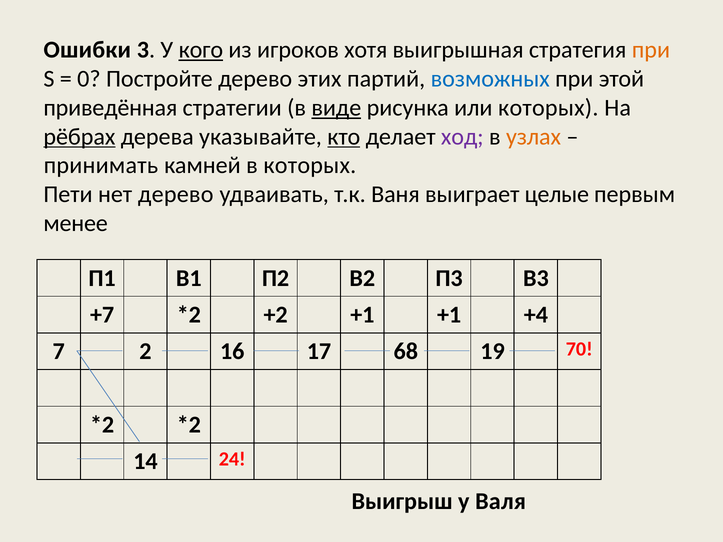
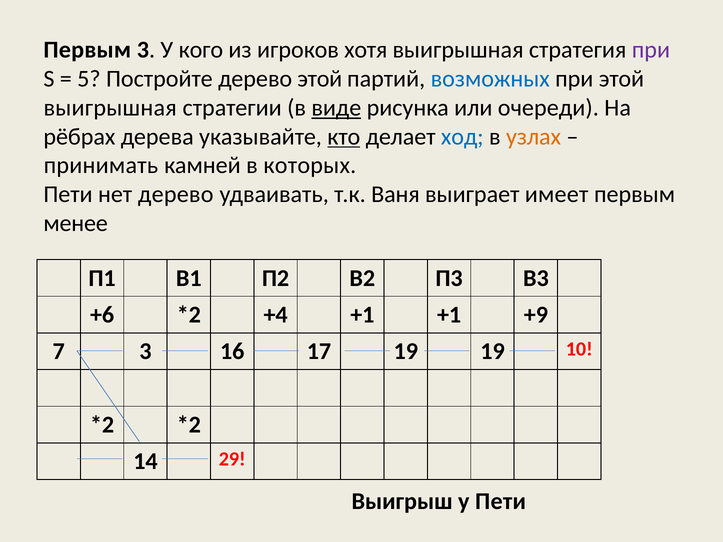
Ошибки at (87, 50): Ошибки -> Первым
кого underline: present -> none
при at (651, 50) colour: orange -> purple
0: 0 -> 5
дерево этих: этих -> этой
приведённая at (110, 108): приведённая -> выигрышная
или которых: которых -> очереди
рёбрах underline: present -> none
ход colour: purple -> blue
целые: целые -> имеет
+7: +7 -> +6
+2: +2 -> +4
+4: +4 -> +9
7 2: 2 -> 3
17 68: 68 -> 19
70: 70 -> 10
24: 24 -> 29
у Валя: Валя -> Пети
